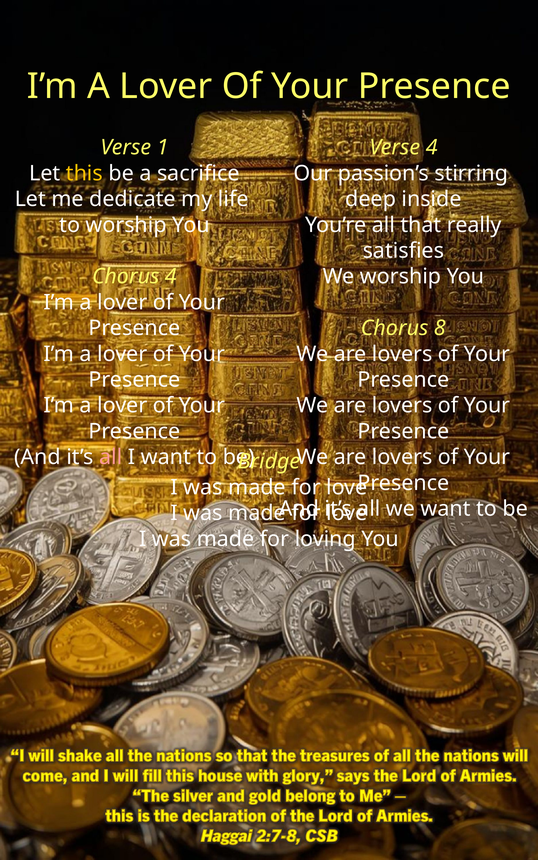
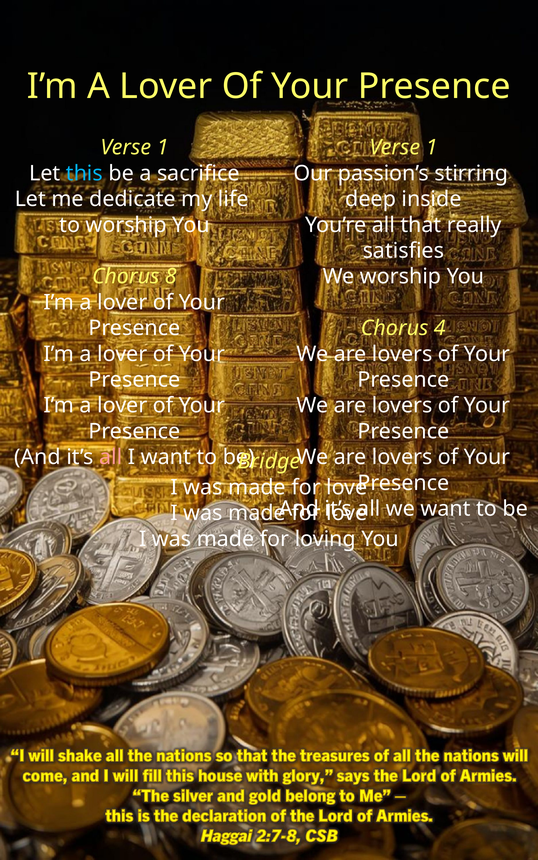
4 at (432, 148): 4 -> 1
this colour: yellow -> light blue
Chorus 4: 4 -> 8
8: 8 -> 4
